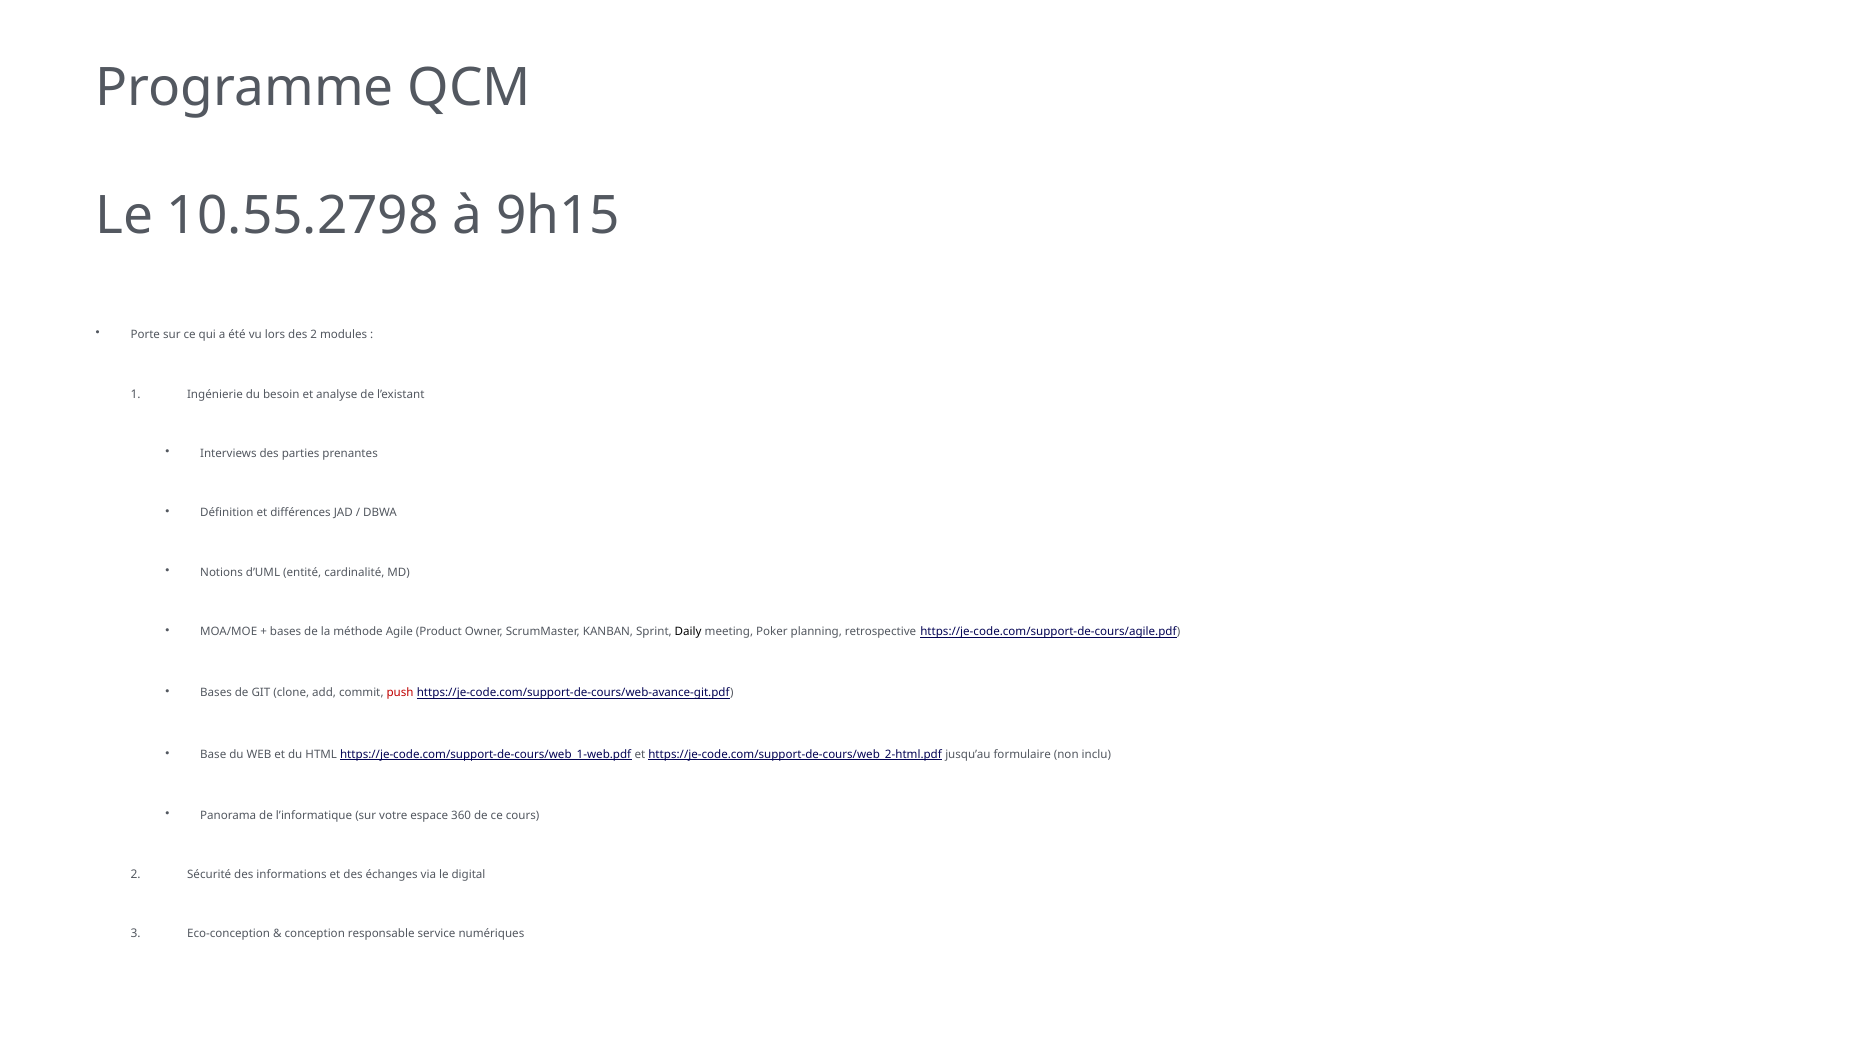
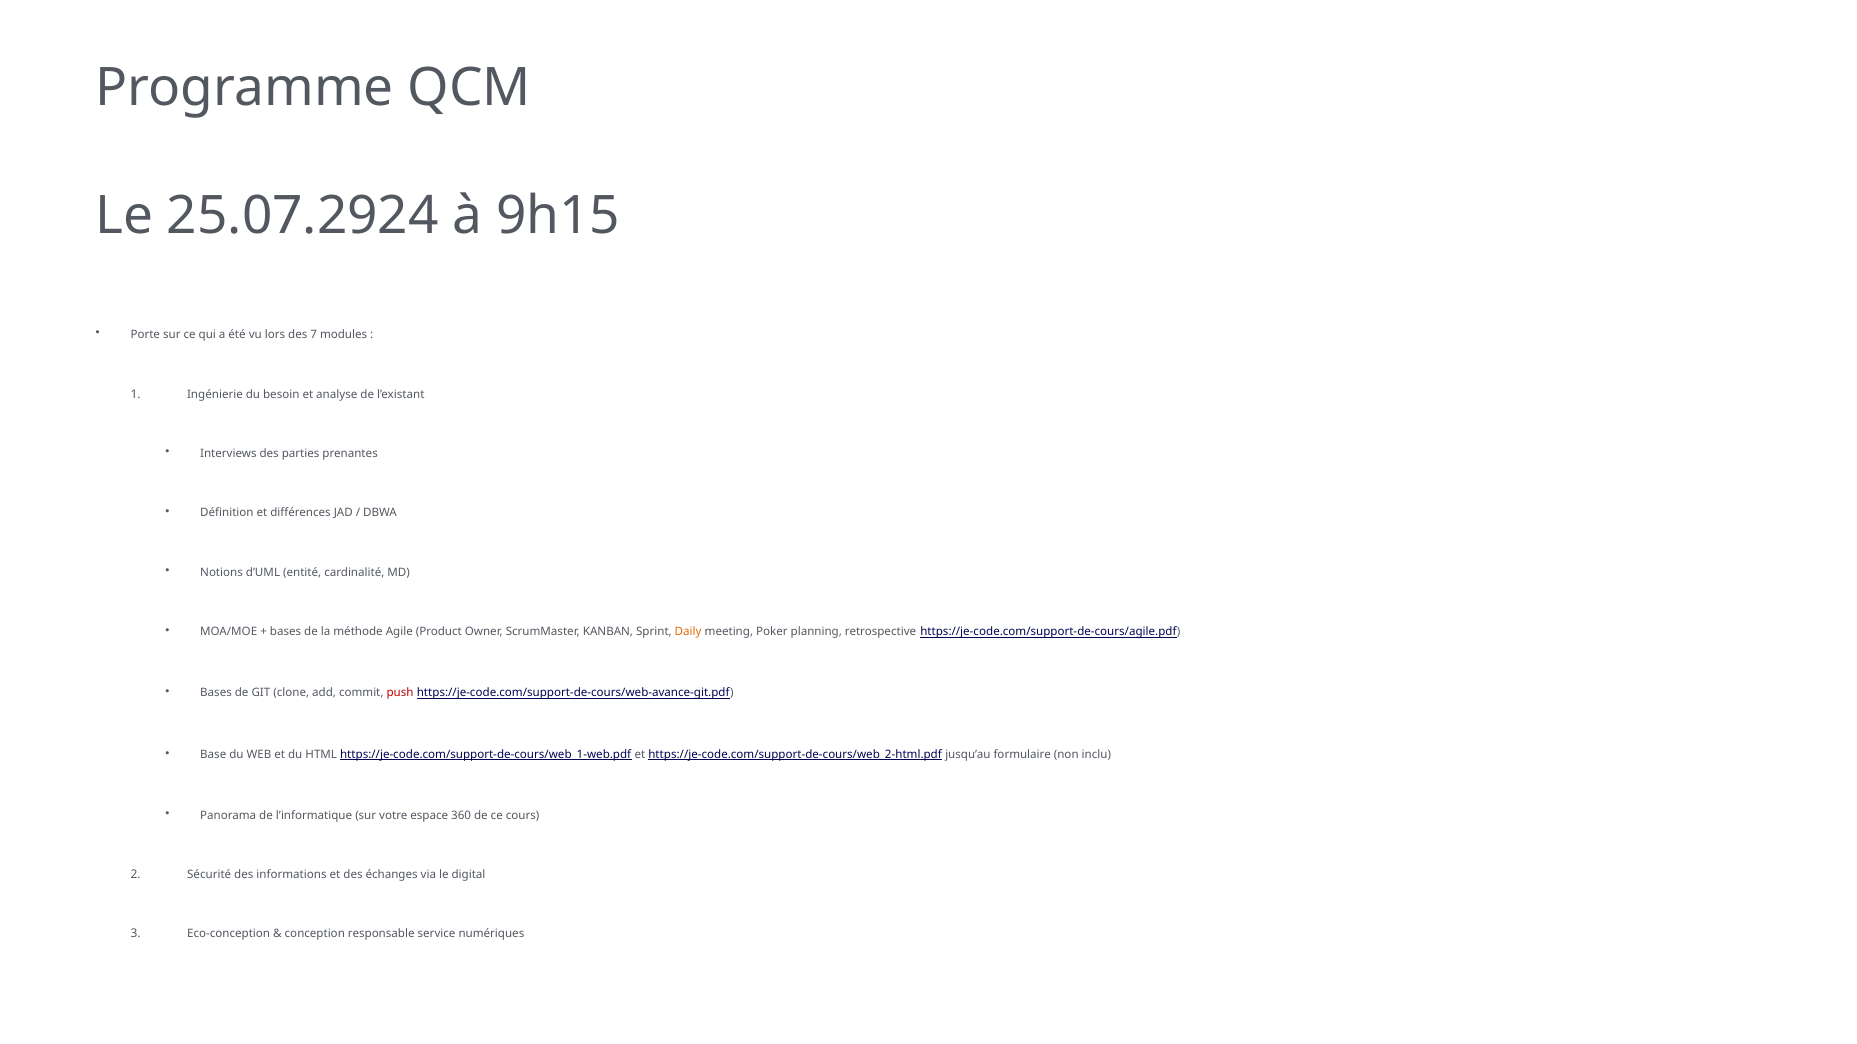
10.55.2798: 10.55.2798 -> 25.07.2924
des 2: 2 -> 7
Daily colour: black -> orange
